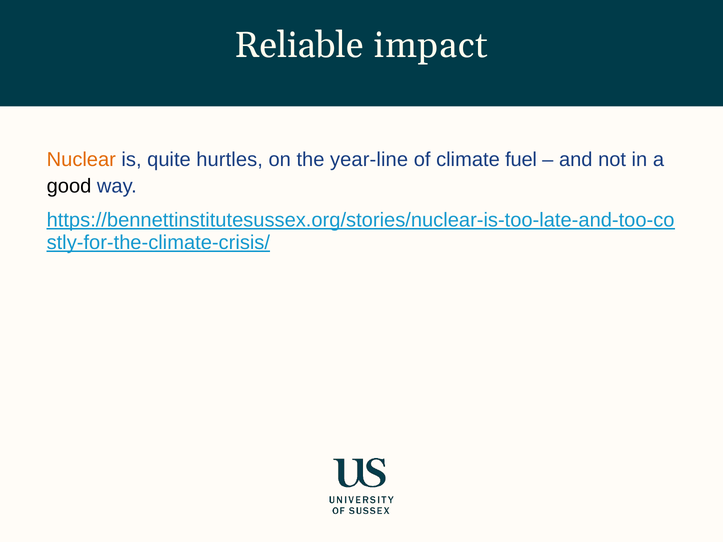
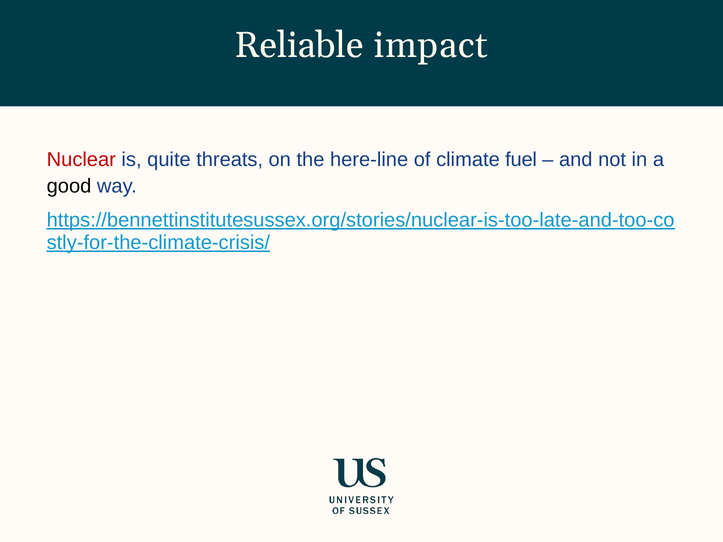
Nuclear colour: orange -> red
hurtles: hurtles -> threats
year-line: year-line -> here-line
